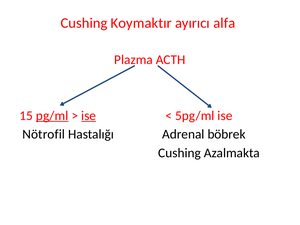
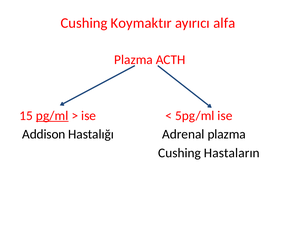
ise at (89, 116) underline: present -> none
Nötrofil: Nötrofil -> Addison
Adrenal böbrek: böbrek -> plazma
Azalmakta: Azalmakta -> Hastaların
